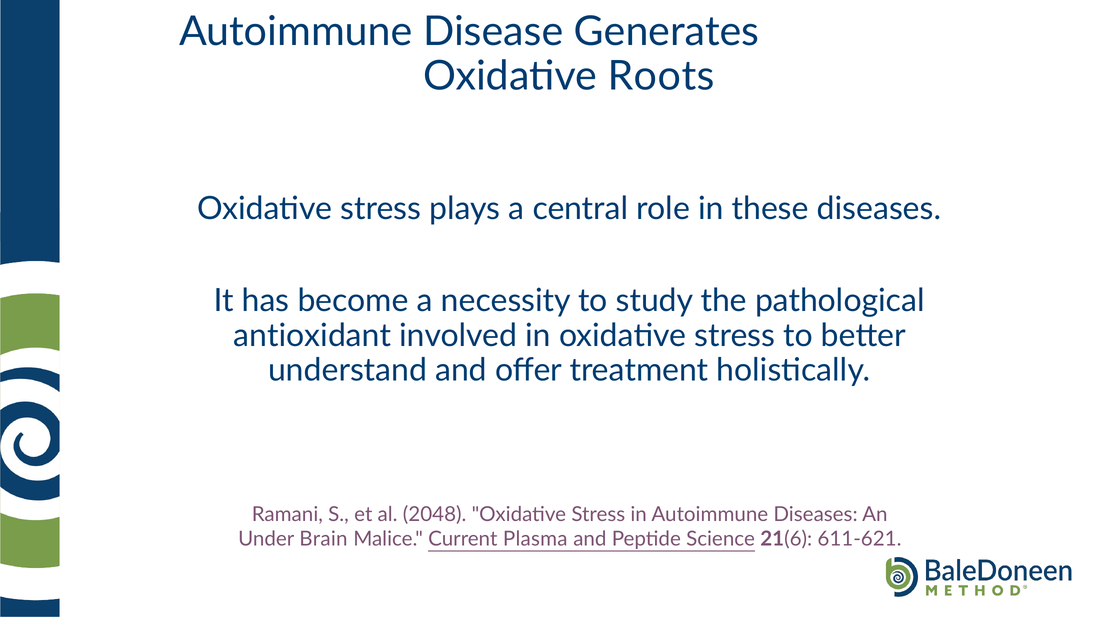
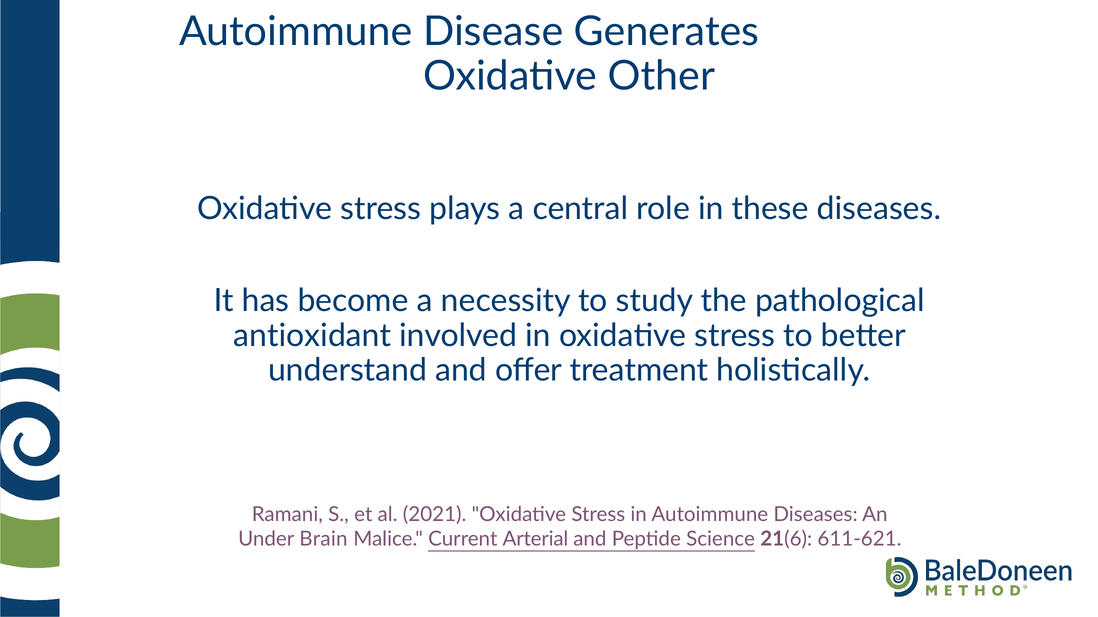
Roots: Roots -> Other
2048: 2048 -> 2021
Plasma: Plasma -> Arterial
